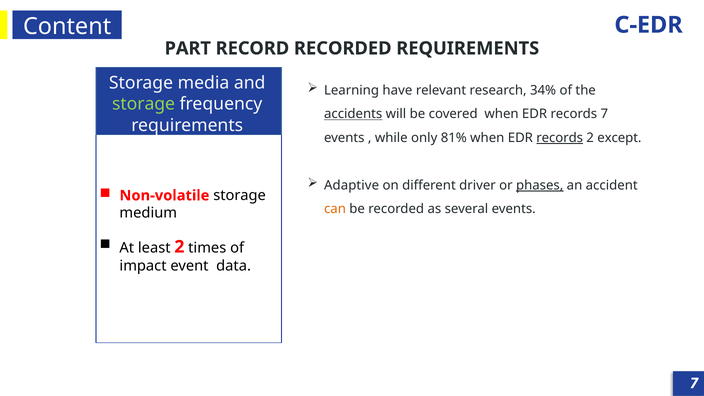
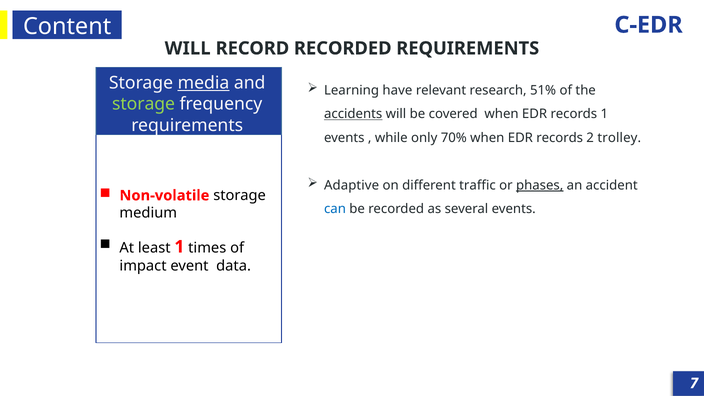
PART at (188, 48): PART -> WILL
media underline: none -> present
34%: 34% -> 51%
records 7: 7 -> 1
81%: 81% -> 70%
records at (560, 138) underline: present -> none
except: except -> trolley
driver: driver -> traffic
can colour: orange -> blue
least 2: 2 -> 1
